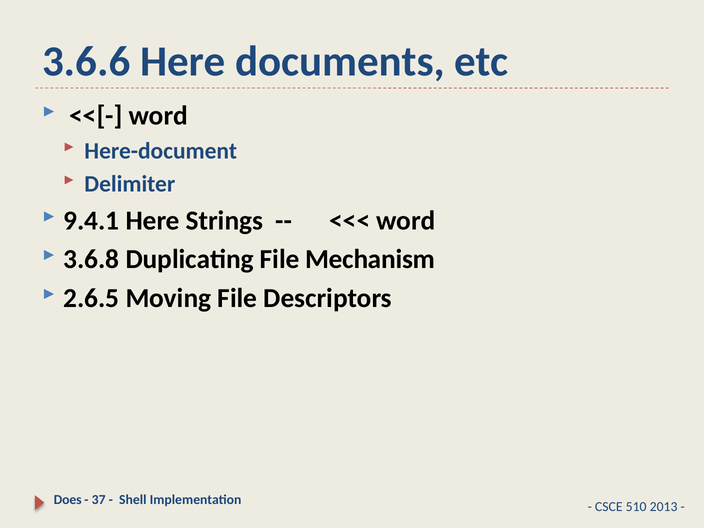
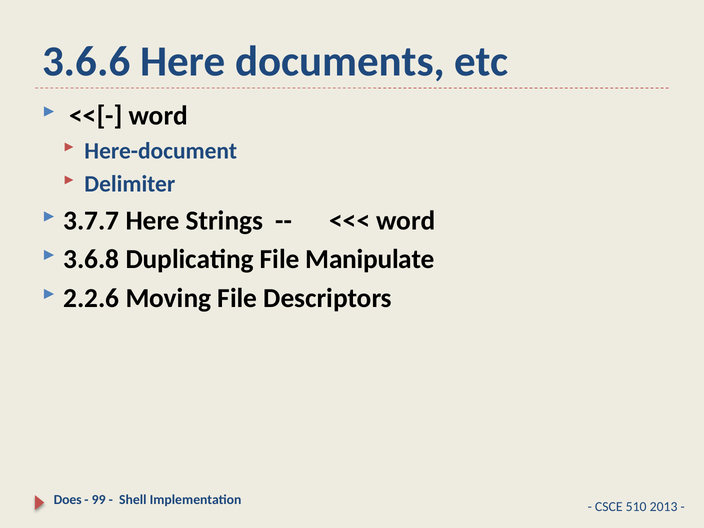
9.4.1: 9.4.1 -> 3.7.7
Mechanism: Mechanism -> Manipulate
2.6.5: 2.6.5 -> 2.2.6
37: 37 -> 99
